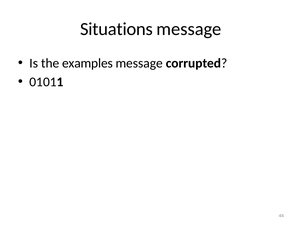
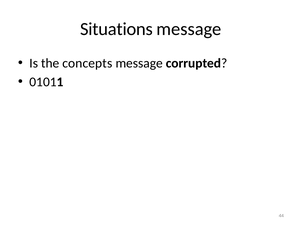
examples: examples -> concepts
